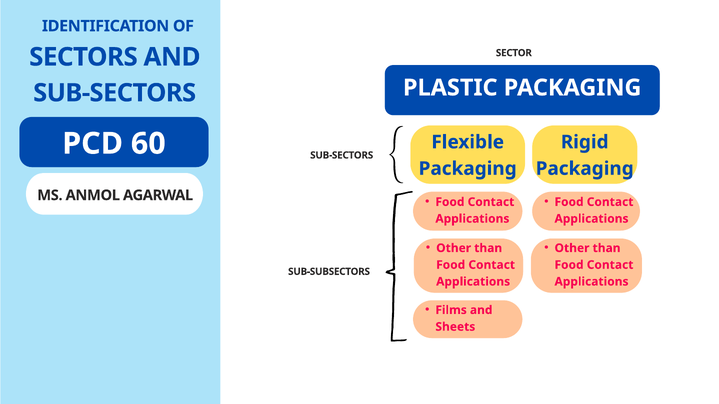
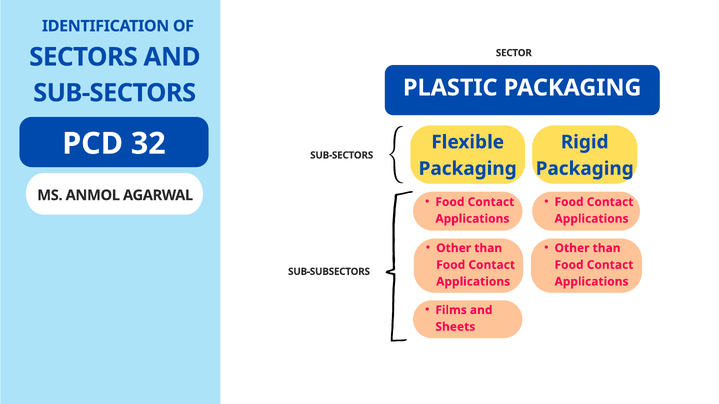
60: 60 -> 32
